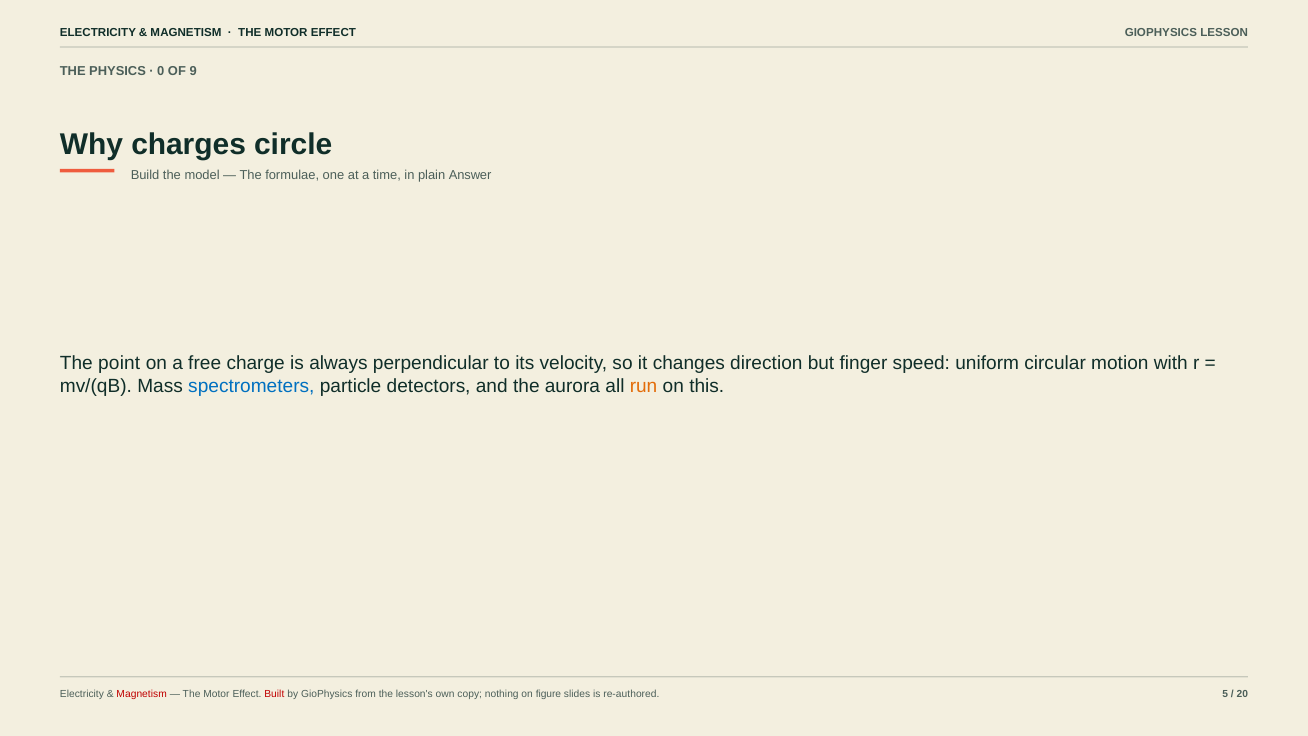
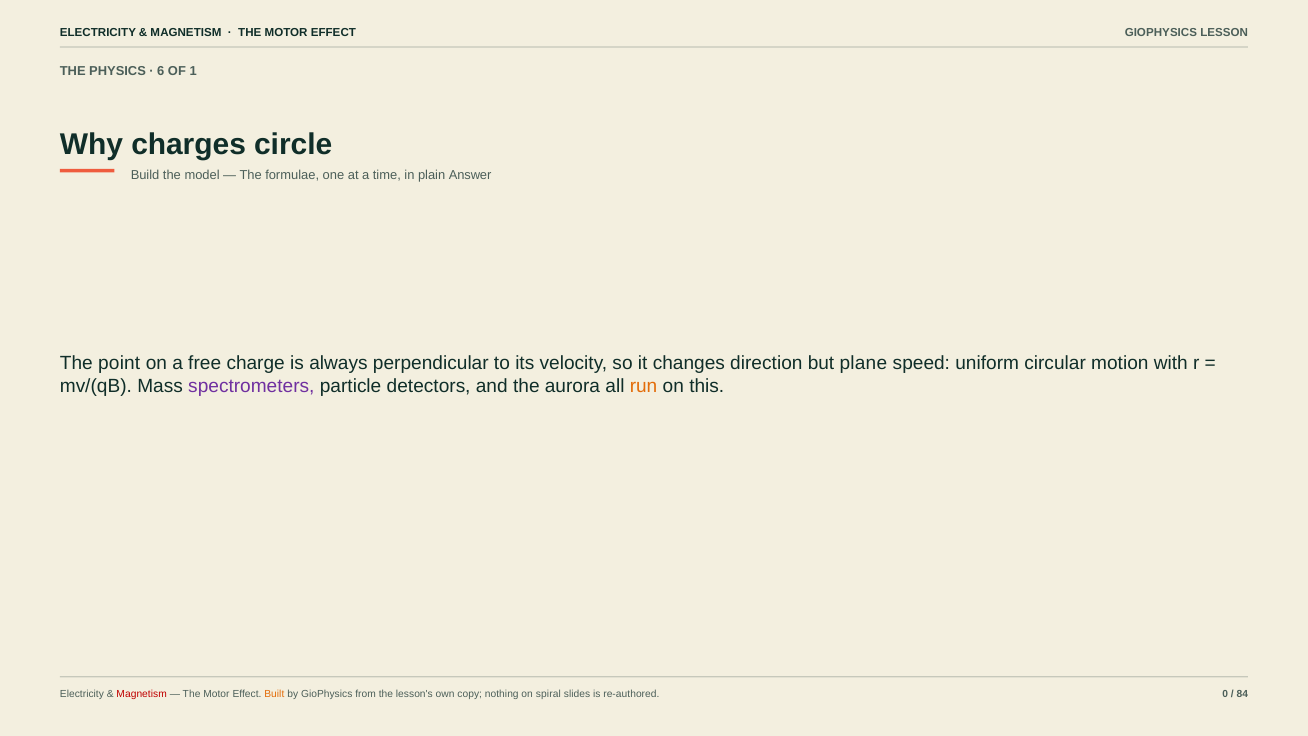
0: 0 -> 6
9: 9 -> 1
finger: finger -> plane
spectrometers colour: blue -> purple
Built colour: red -> orange
figure: figure -> spiral
5: 5 -> 0
20: 20 -> 84
